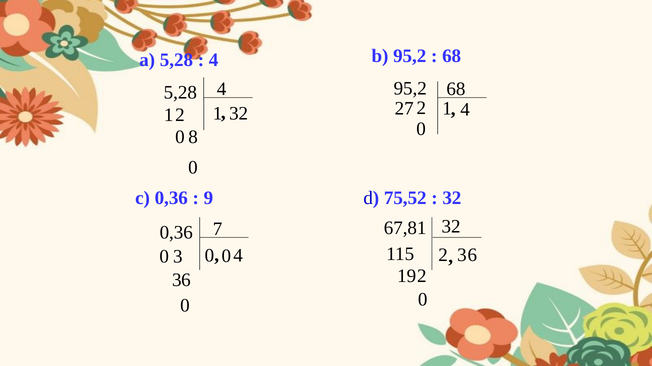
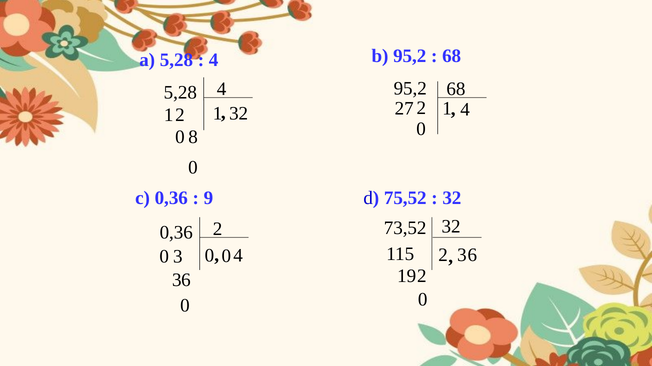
67,81: 67,81 -> 73,52
0,36 7: 7 -> 2
